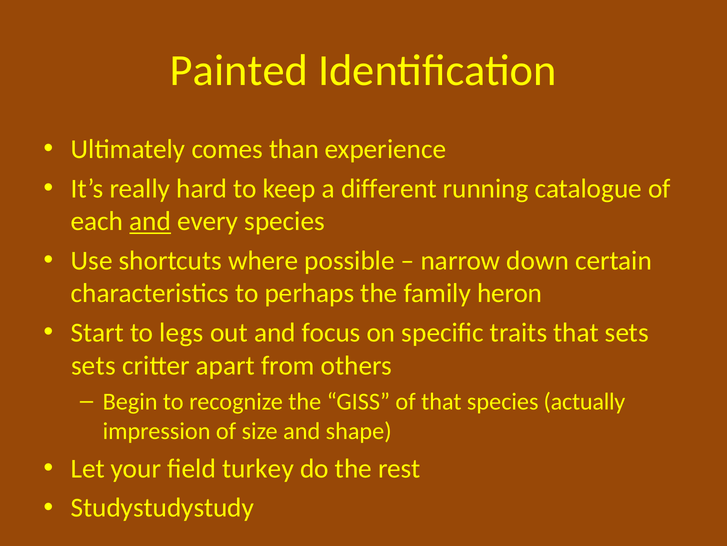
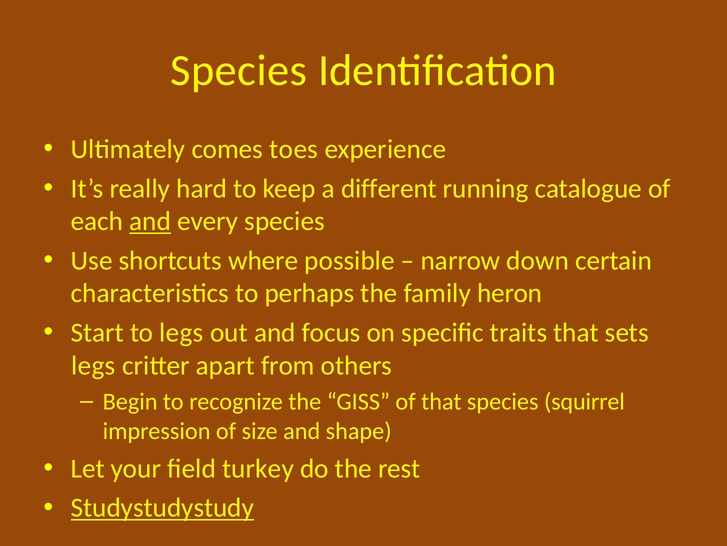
Painted at (239, 70): Painted -> Species
than: than -> toes
sets at (93, 365): sets -> legs
actually: actually -> squirrel
Studystudystudy underline: none -> present
